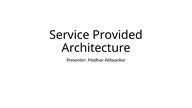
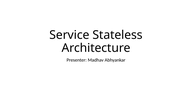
Provided: Provided -> Stateless
